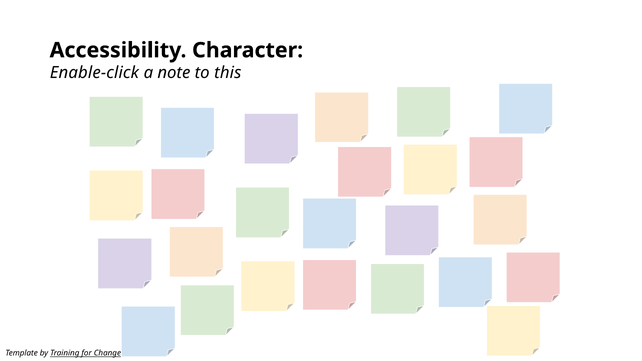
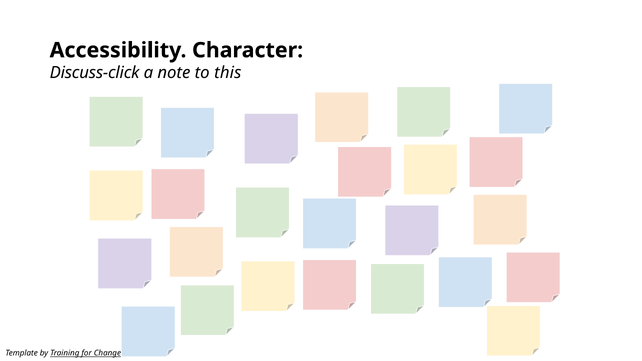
Enable-click: Enable-click -> Discuss-click
